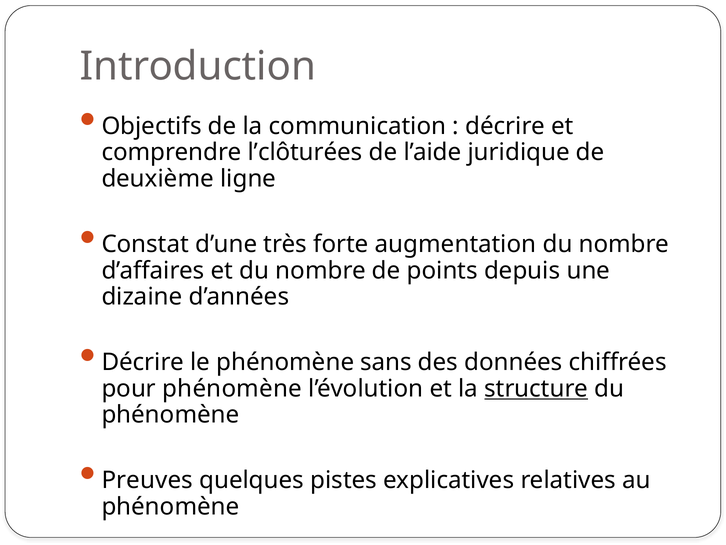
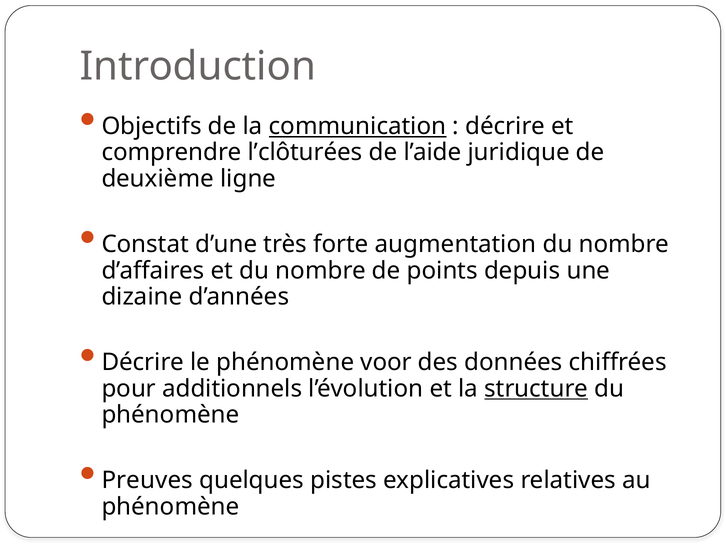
communication underline: none -> present
sans: sans -> voor
pour phénomène: phénomène -> additionnels
